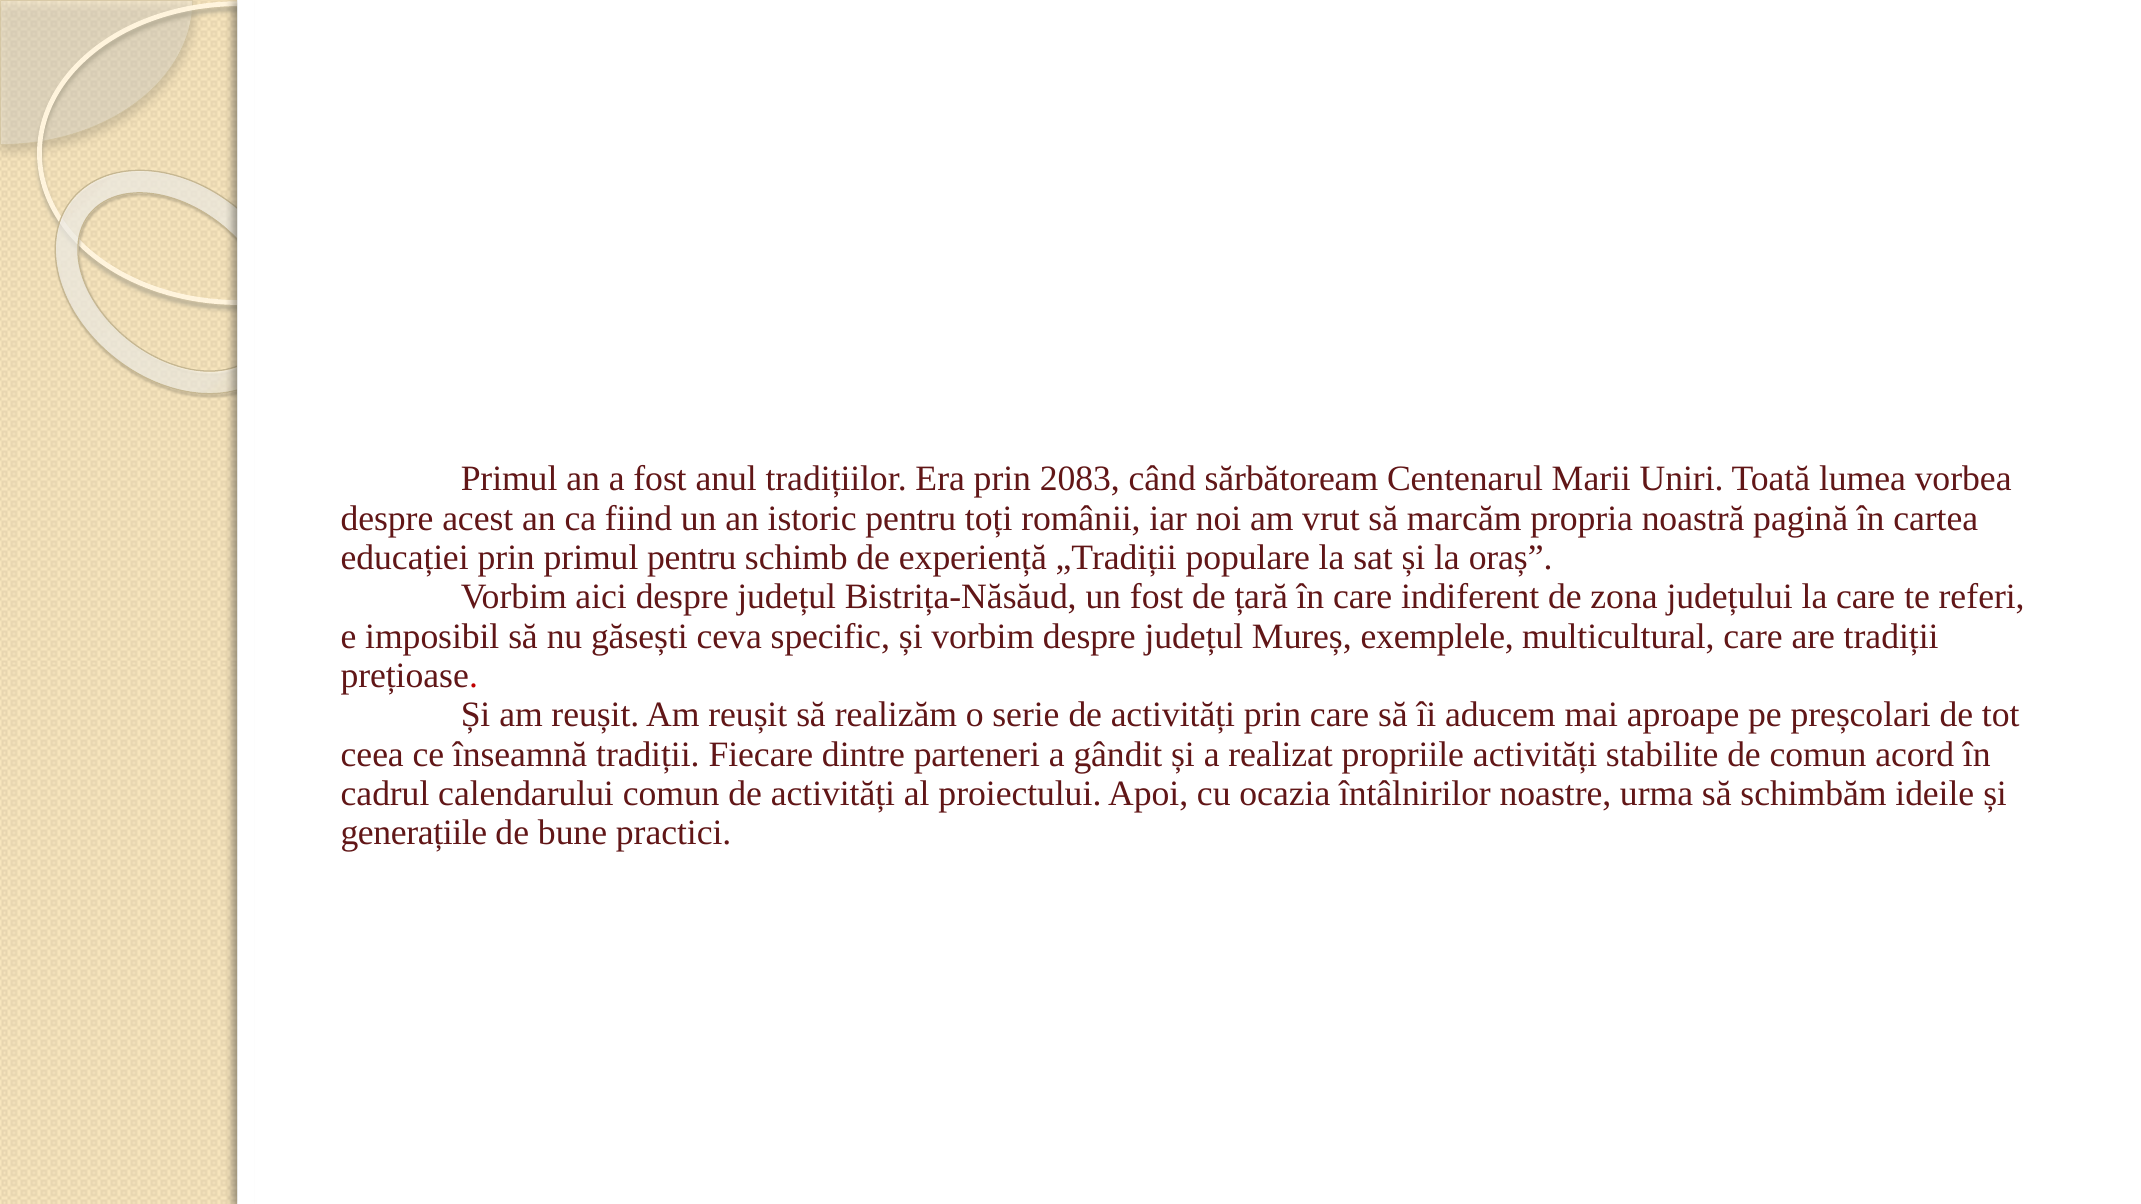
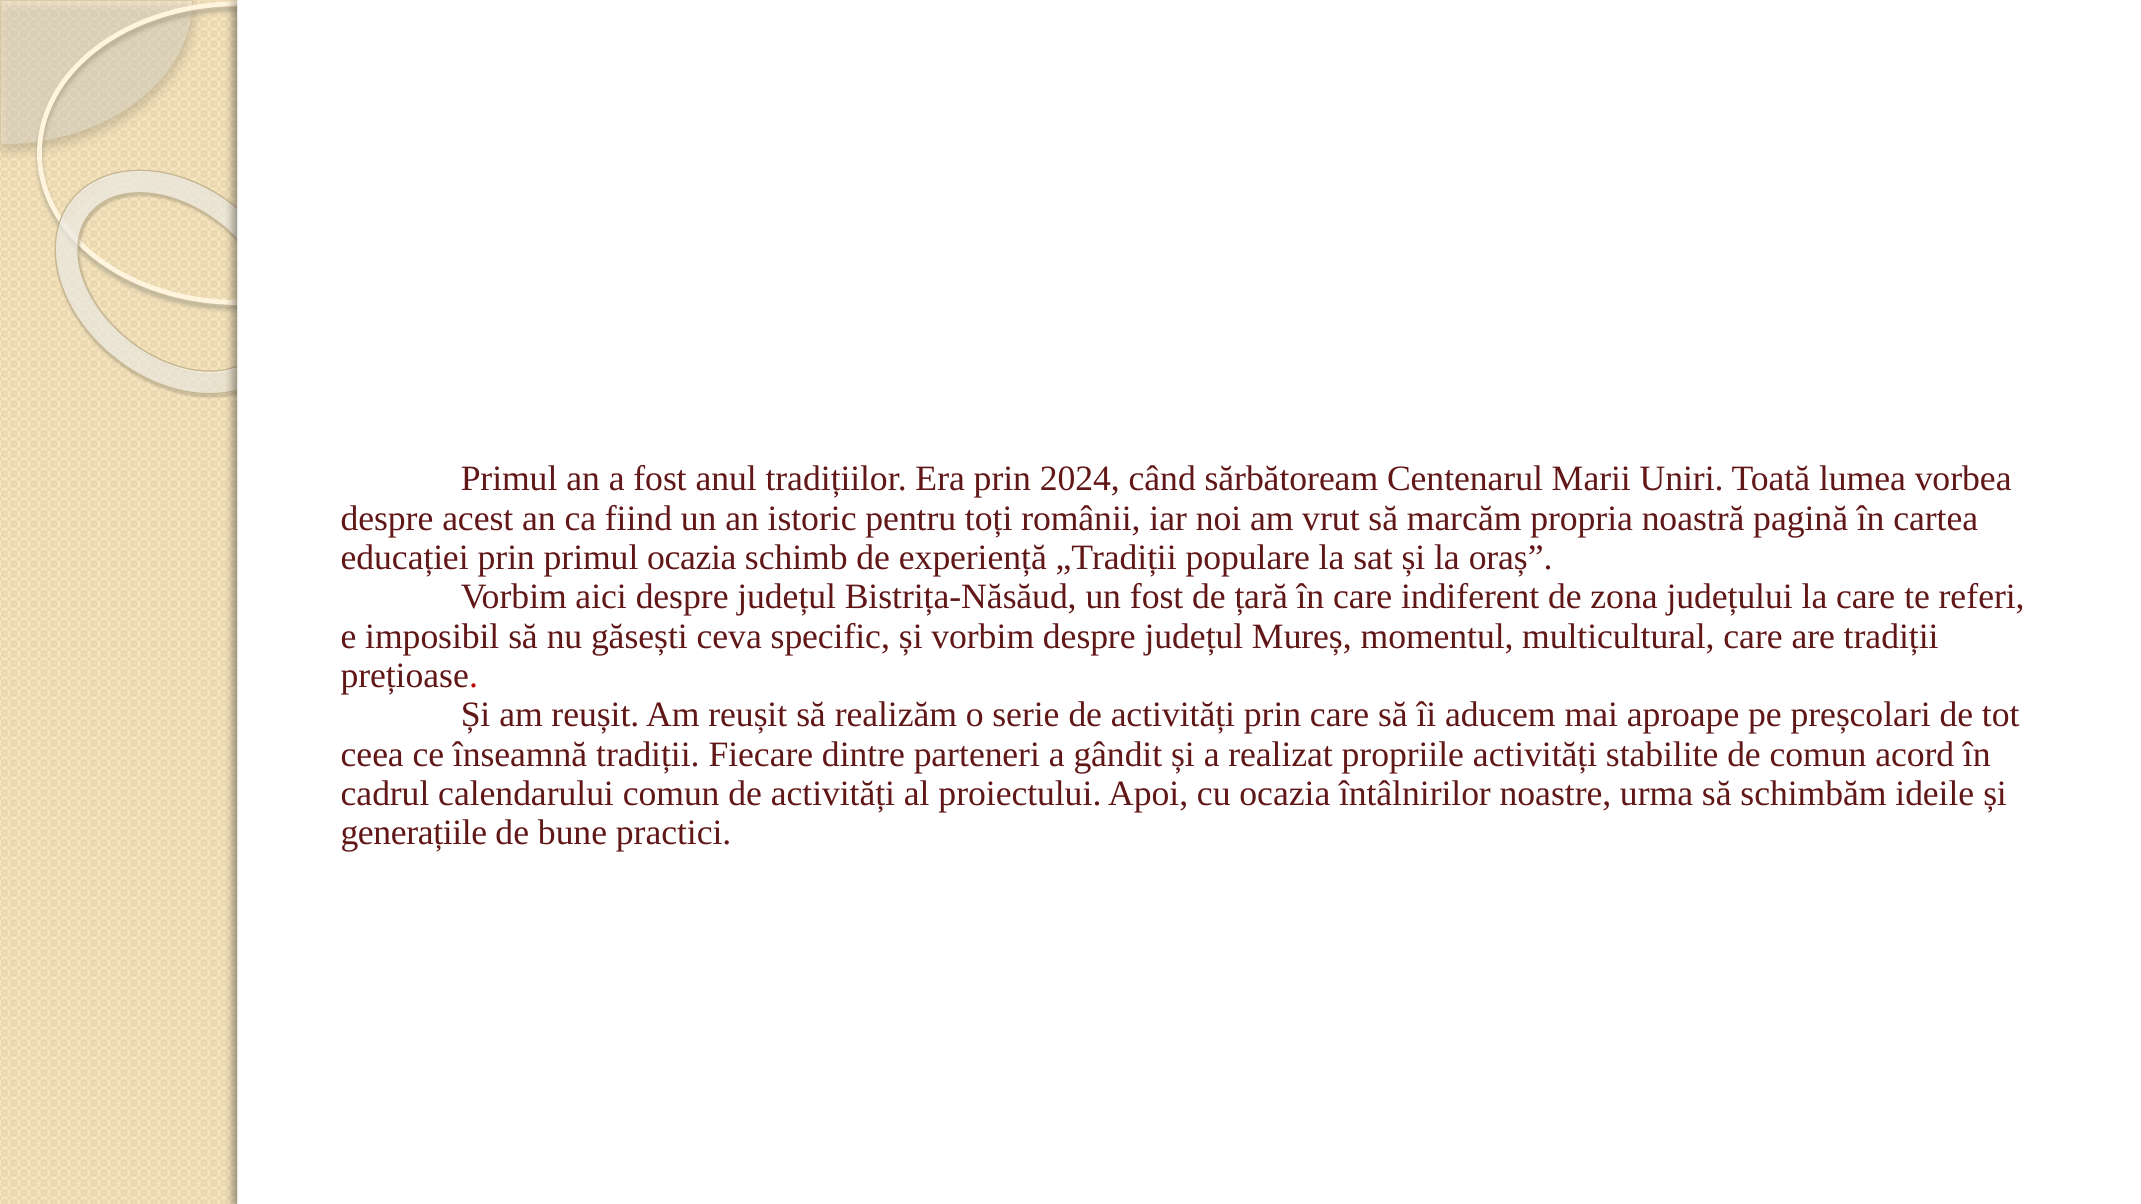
2083: 2083 -> 2024
primul pentru: pentru -> ocazia
exemplele: exemplele -> momentul
